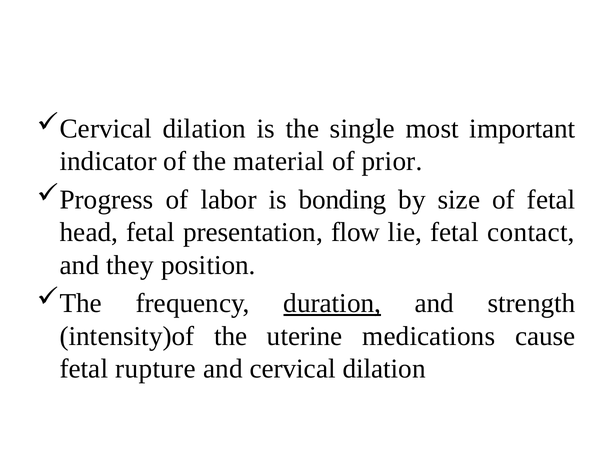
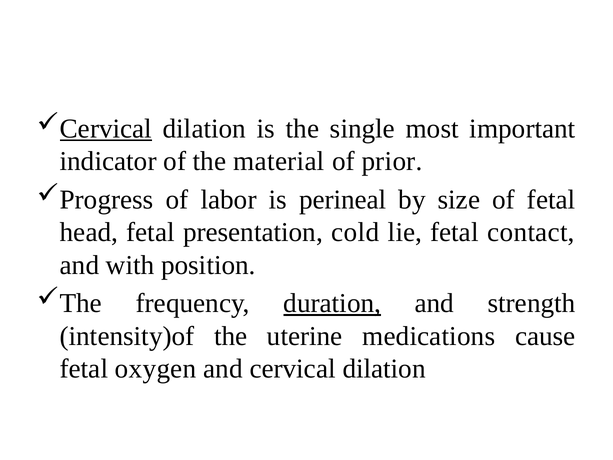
Cervical at (106, 129) underline: none -> present
bonding: bonding -> perineal
flow: flow -> cold
they: they -> with
rupture: rupture -> oxygen
